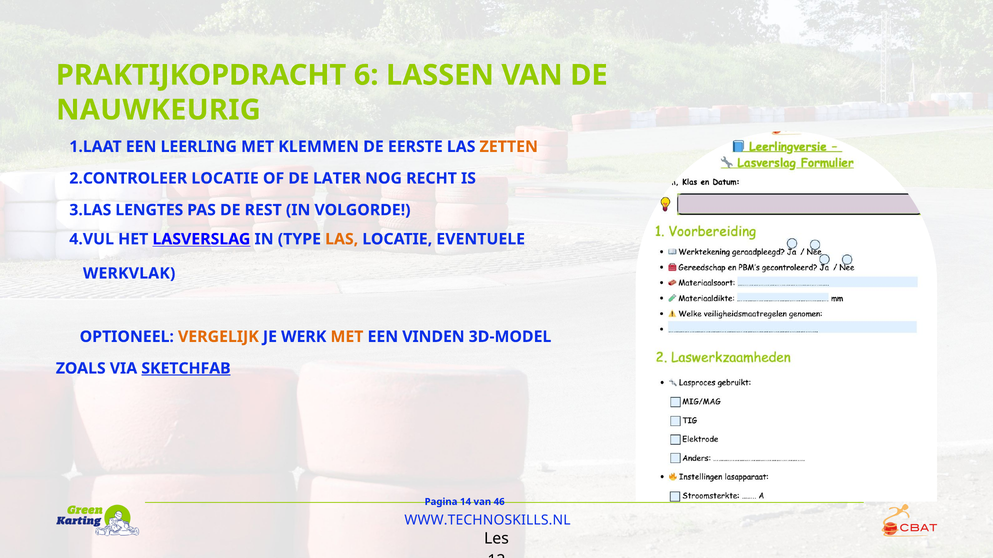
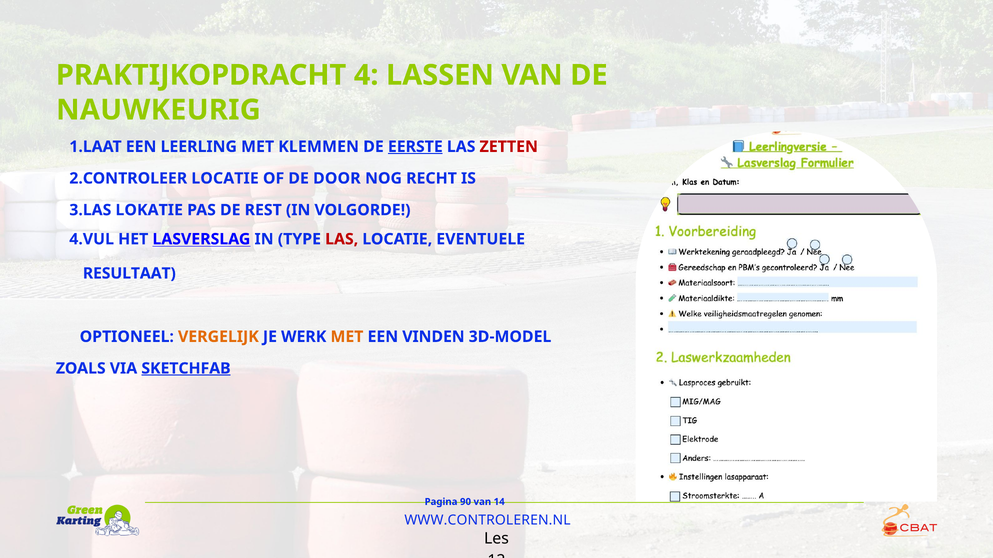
6: 6 -> 4
EERSTE underline: none -> present
ZETTEN colour: orange -> red
LATER: LATER -> DOOR
LENGTES: LENGTES -> LOKATIE
LAS at (342, 239) colour: orange -> red
WERKVLAK: WERKVLAK -> RESULTAAT
14: 14 -> 90
46: 46 -> 14
WWW.TECHNOSKILLS.NL: WWW.TECHNOSKILLS.NL -> WWW.CONTROLEREN.NL
